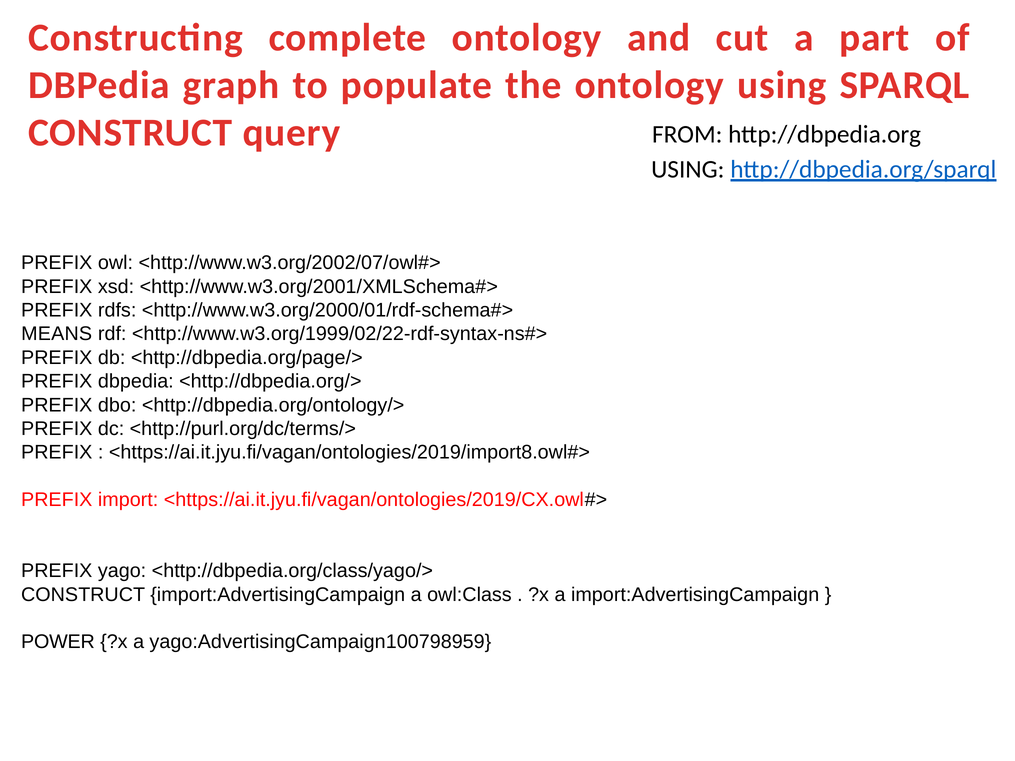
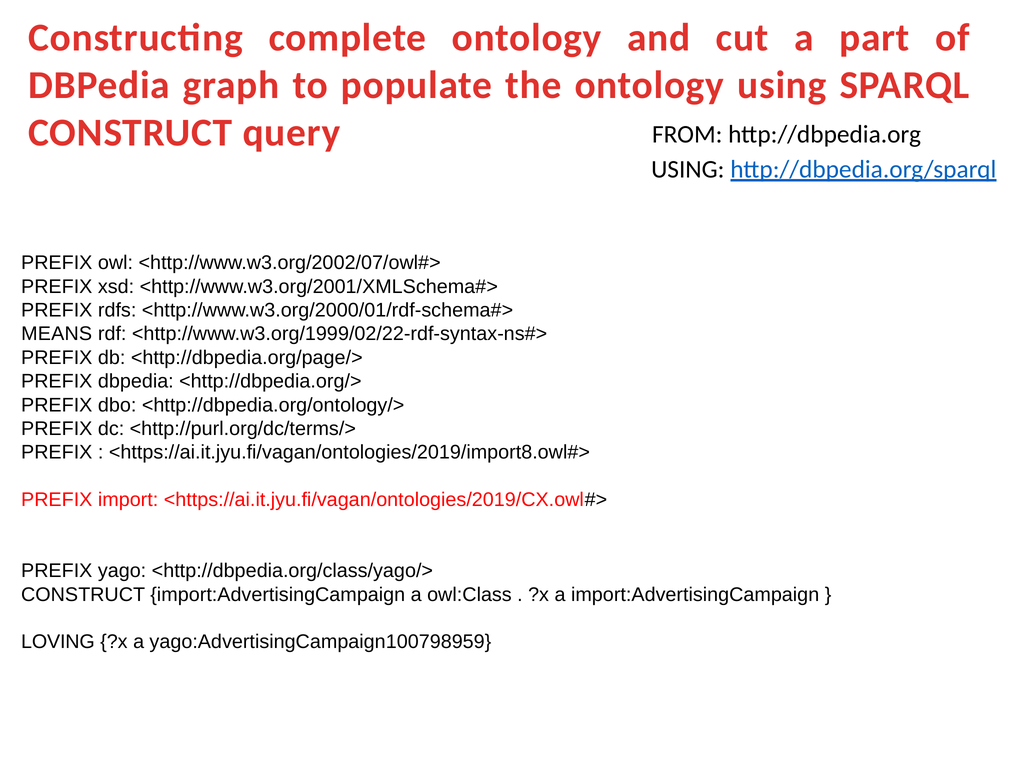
POWER: POWER -> LOVING
